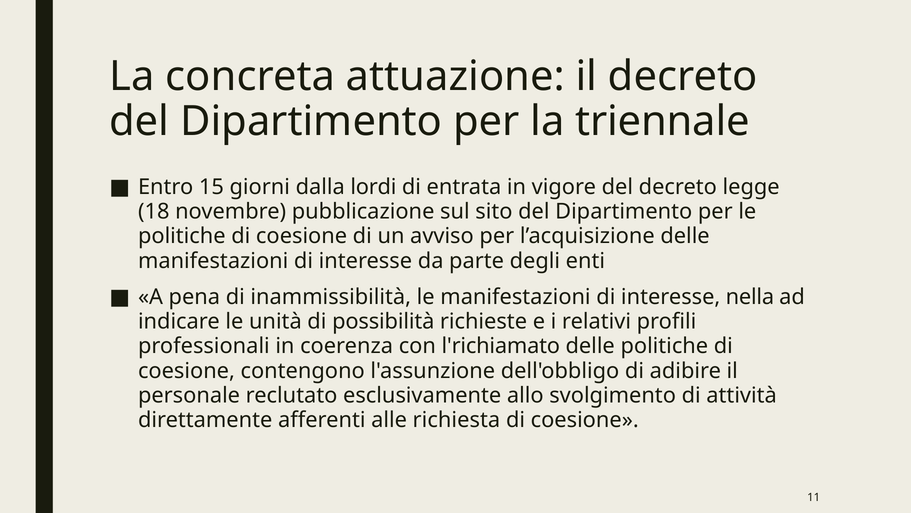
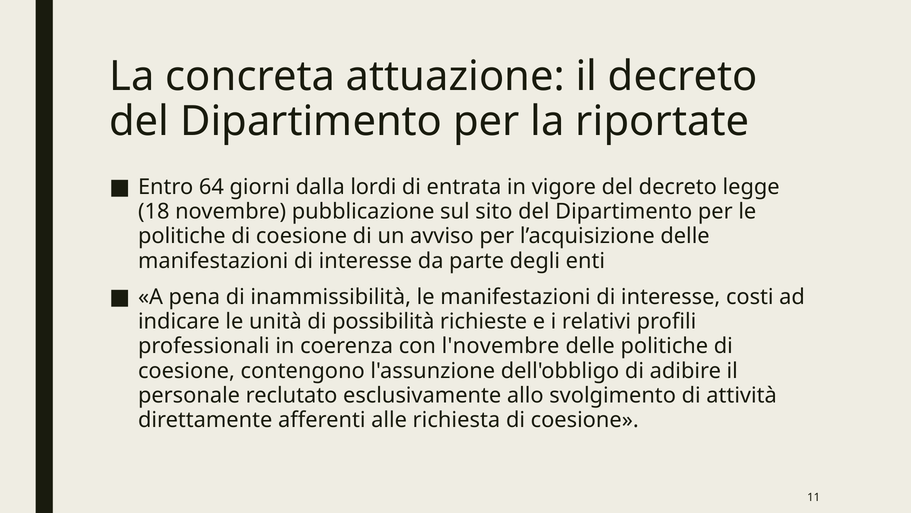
triennale: triennale -> riportate
15: 15 -> 64
nella: nella -> costi
l'richiamato: l'richiamato -> l'novembre
